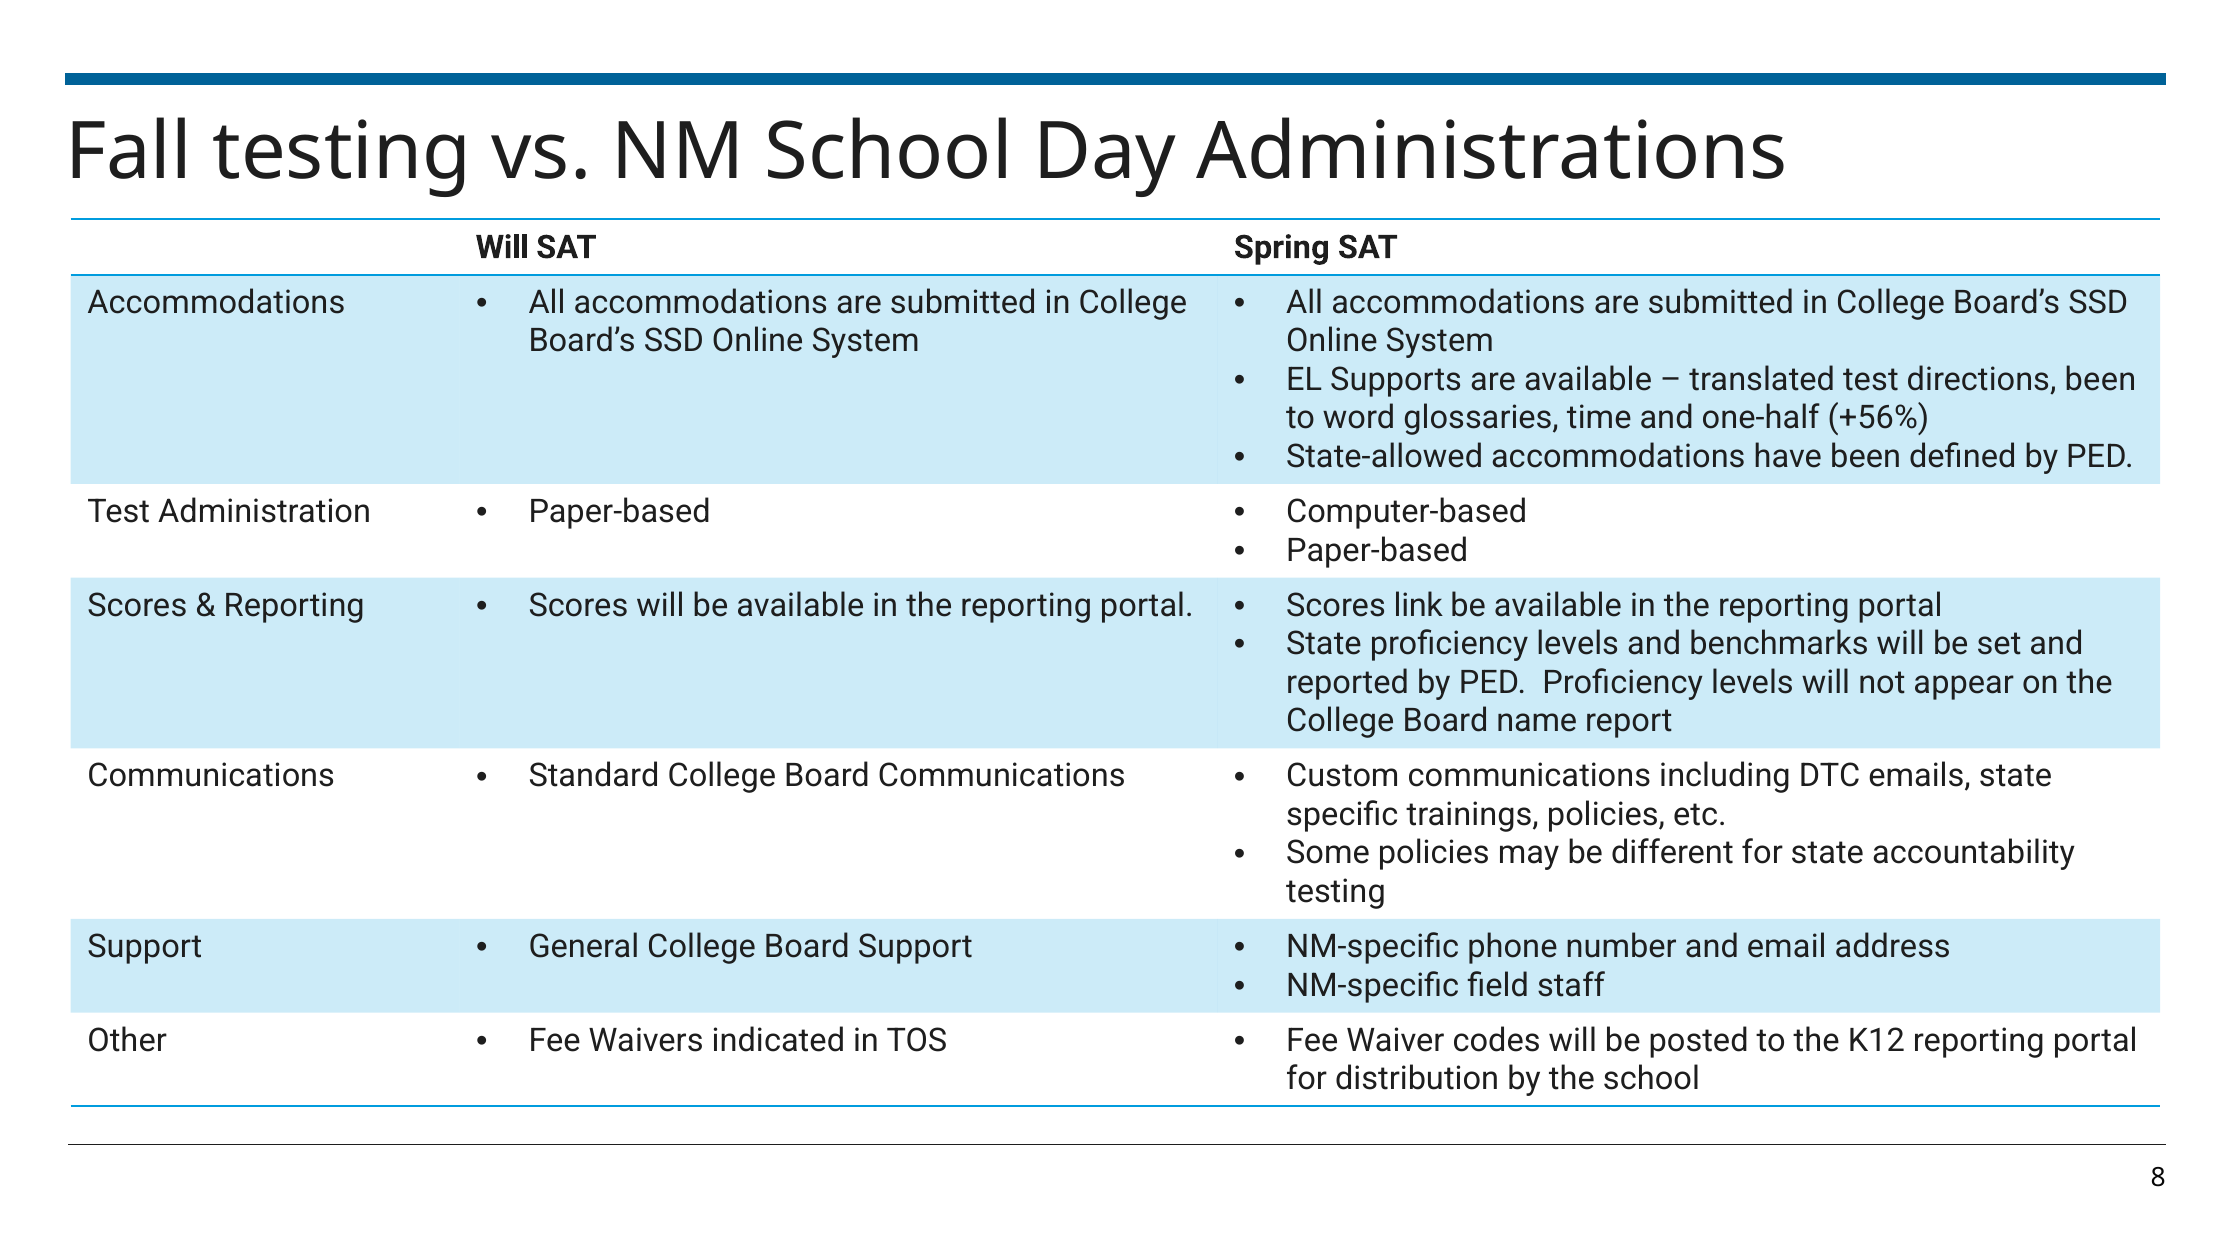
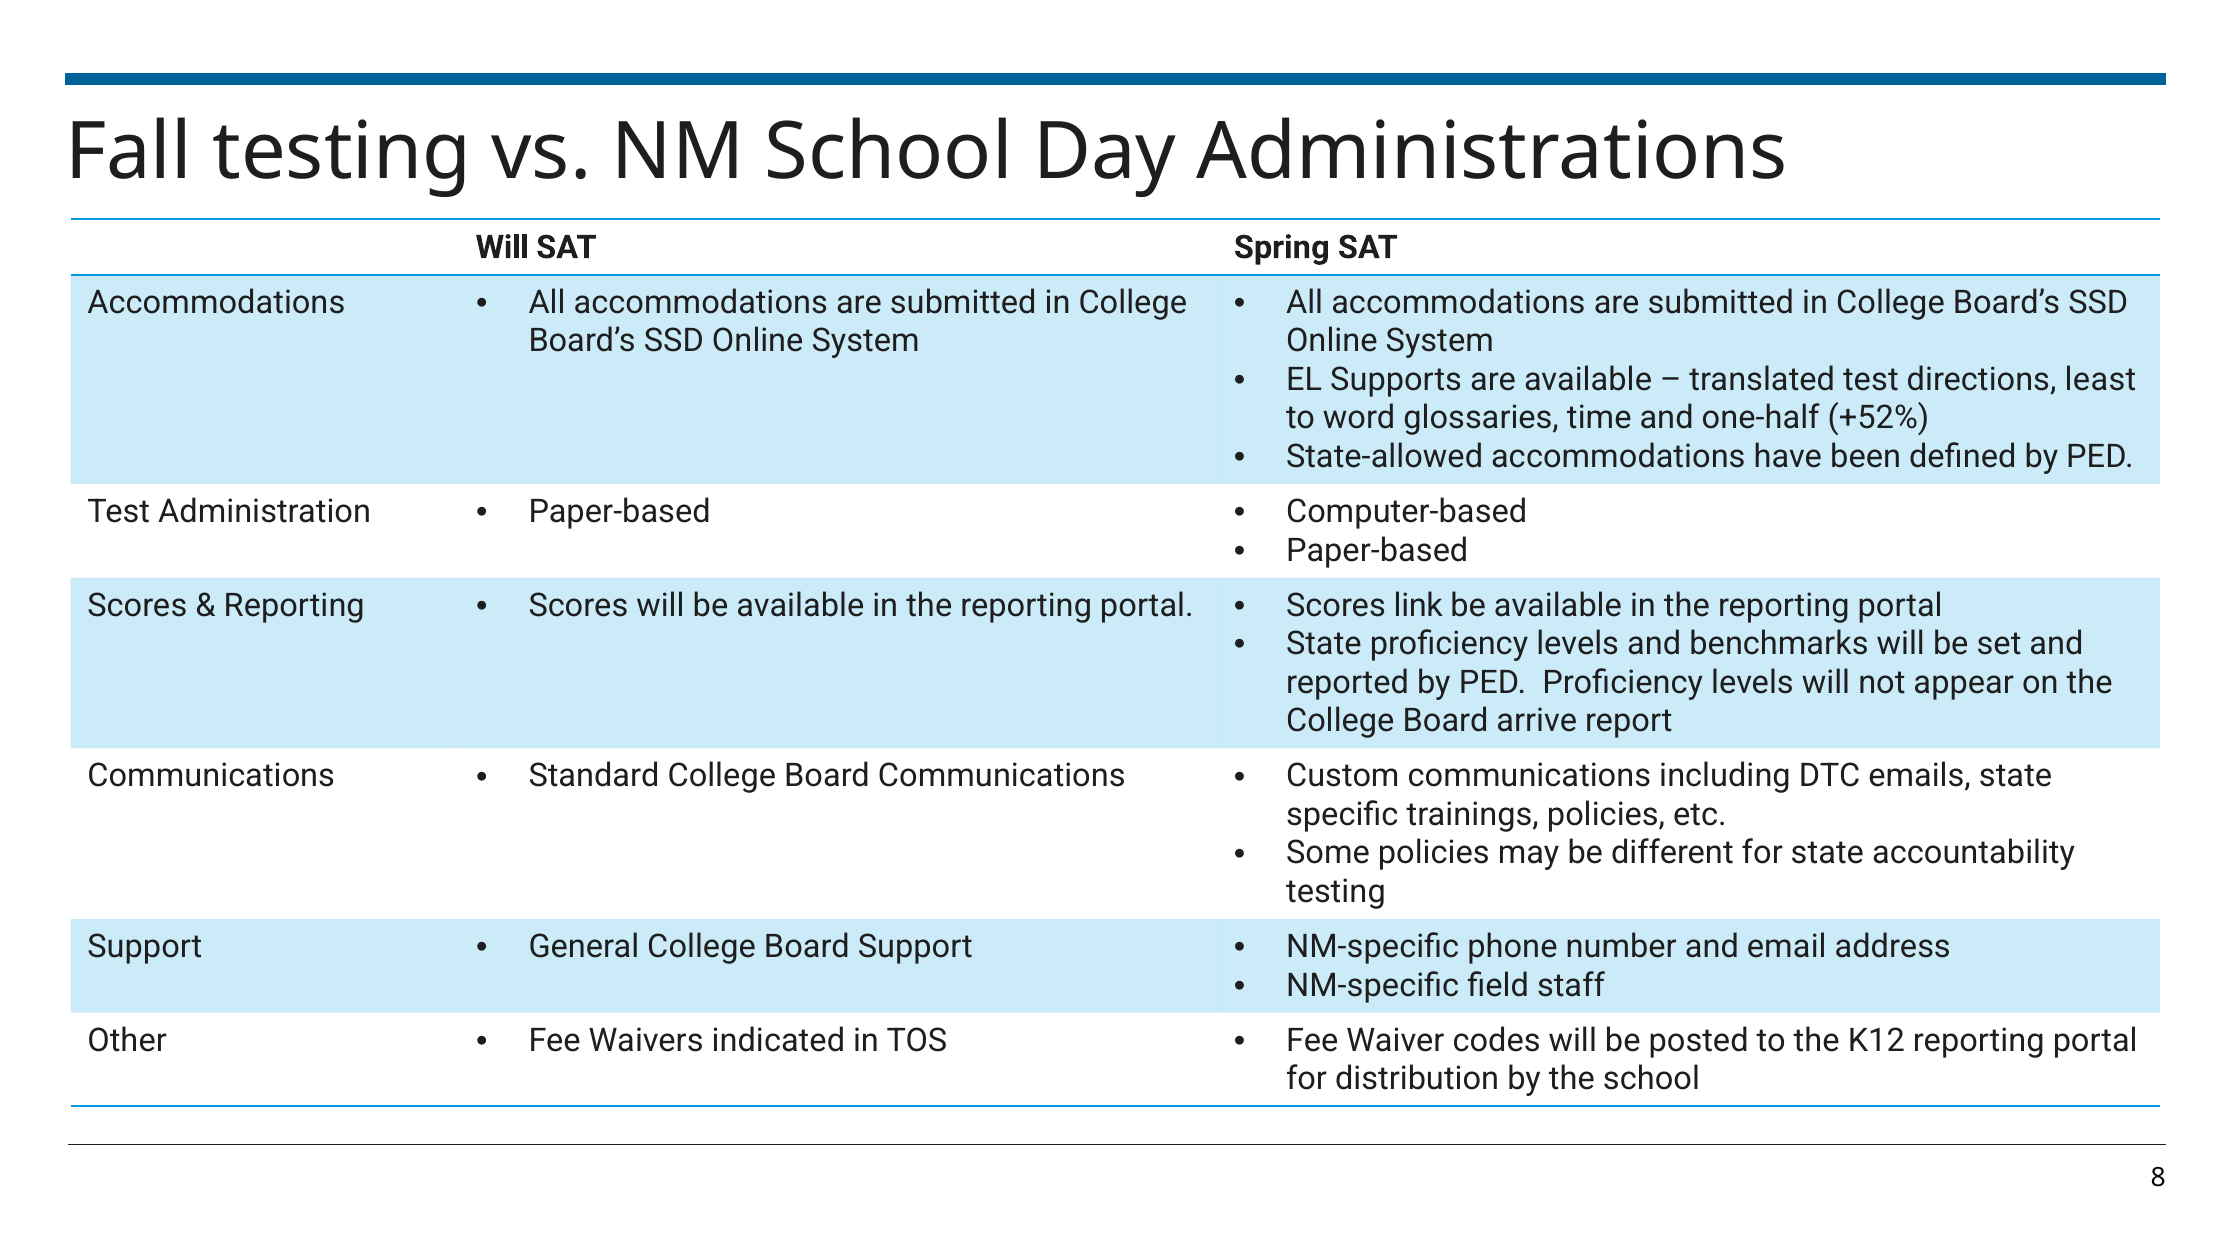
directions been: been -> least
+56%: +56% -> +52%
name: name -> arrive
